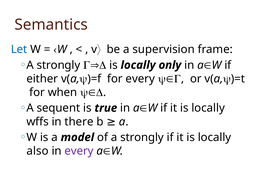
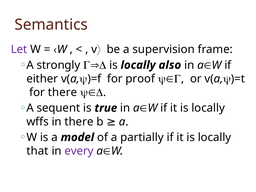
Let colour: blue -> purple
only: only -> also
for every: every -> proof
for when: when -> there
of a strongly: strongly -> partially
also: also -> that
